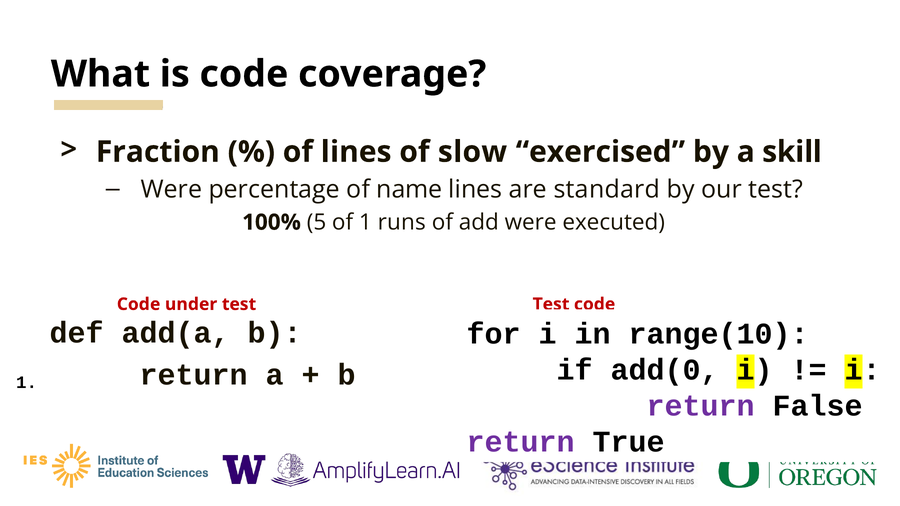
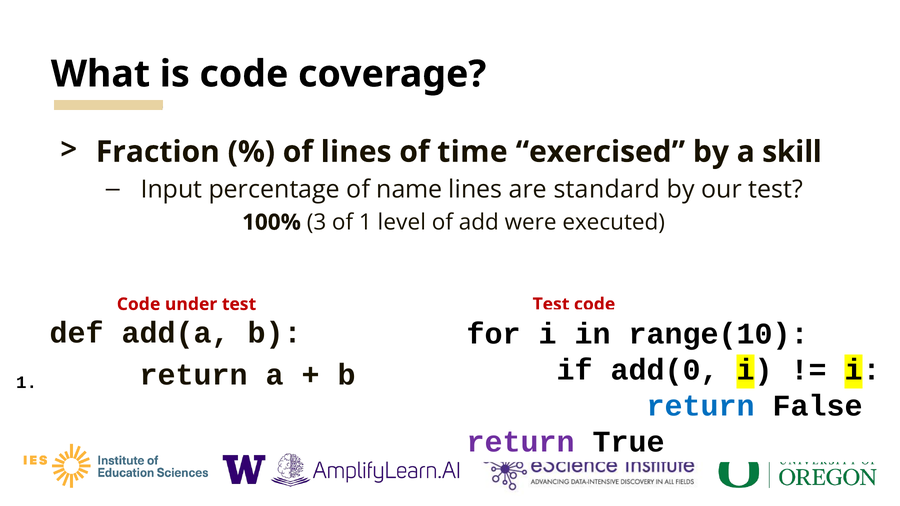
slow: slow -> time
Were at (171, 190): Were -> Input
5: 5 -> 3
runs: runs -> level
return at (701, 406) colour: purple -> blue
